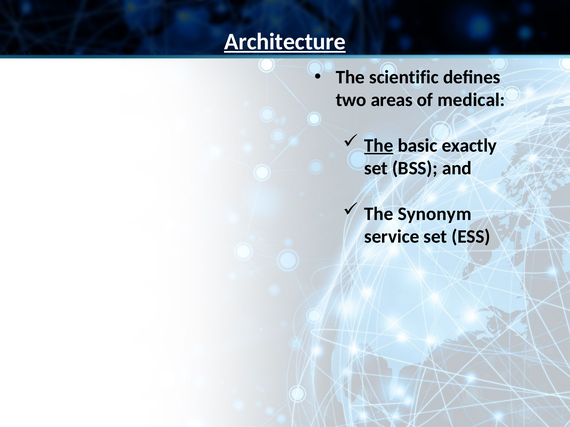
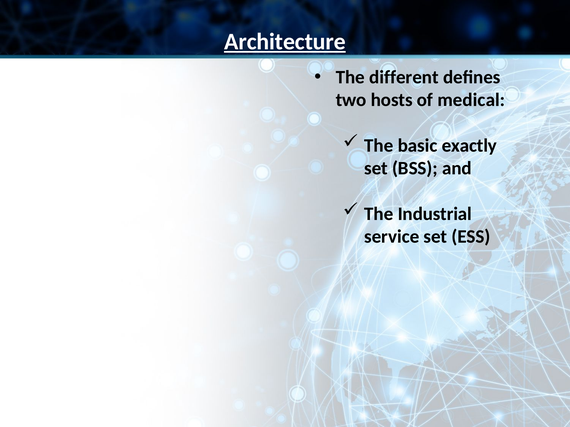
scientific: scientific -> different
areas: areas -> hosts
The at (379, 146) underline: present -> none
Synonym: Synonym -> Industrial
